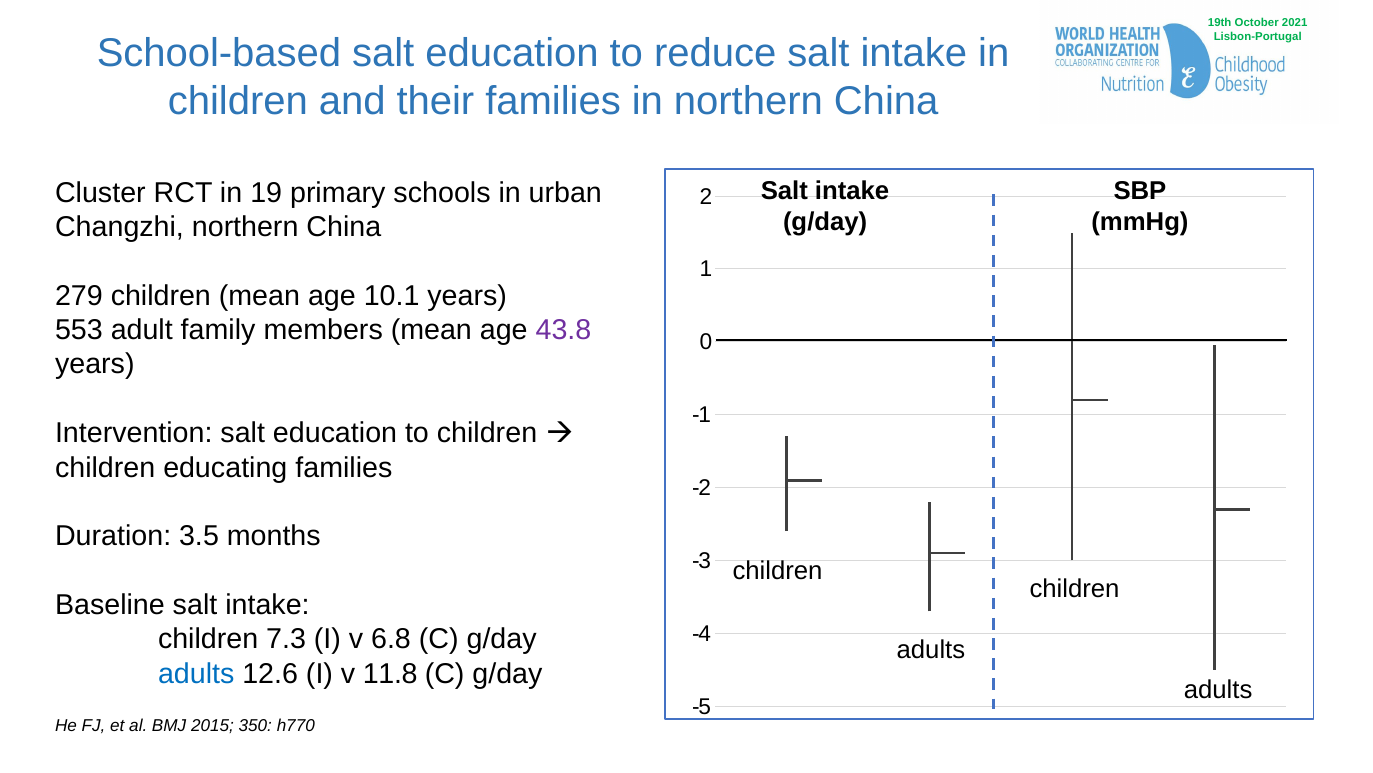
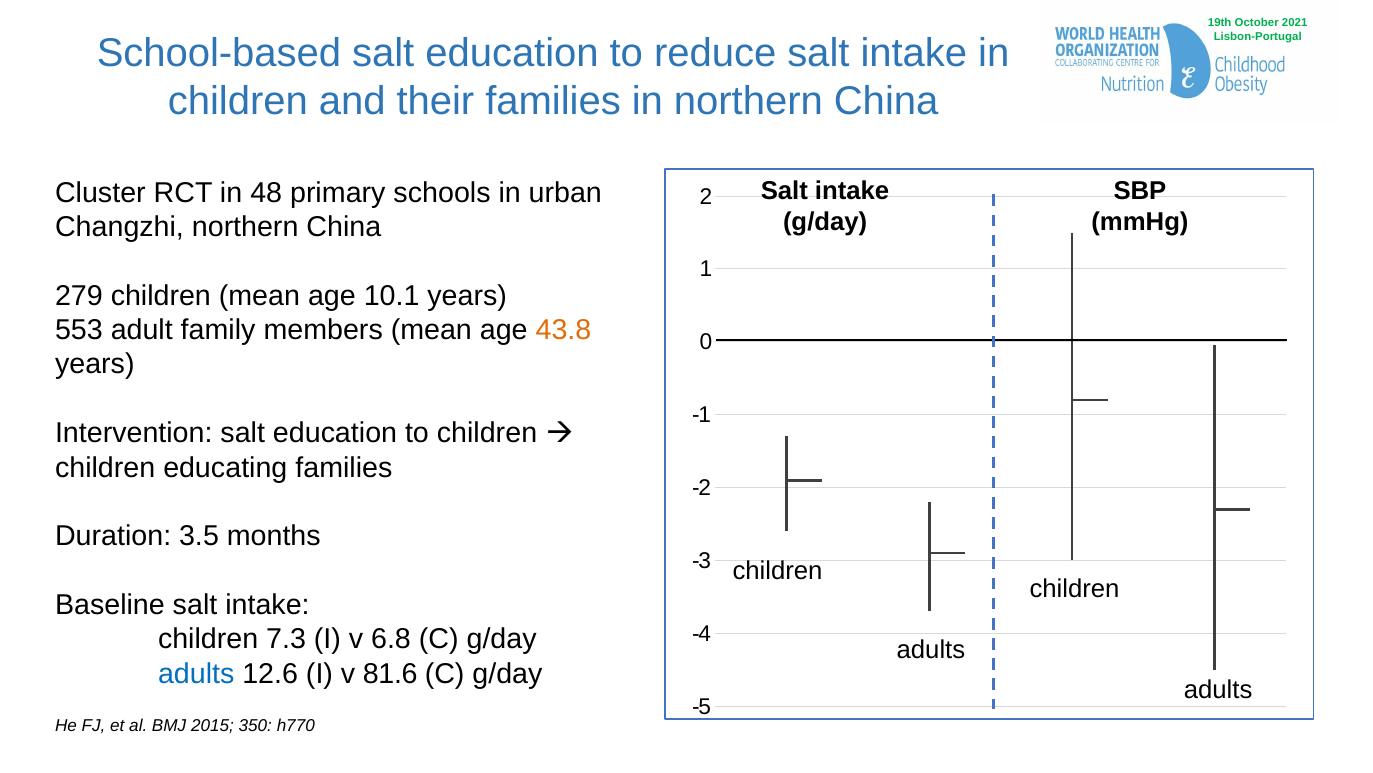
19: 19 -> 48
43.8 colour: purple -> orange
11.8: 11.8 -> 81.6
